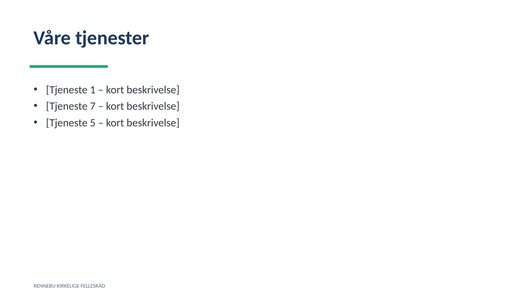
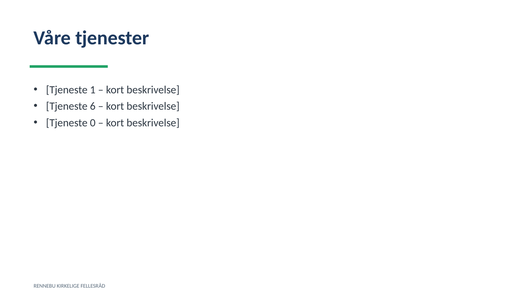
7: 7 -> 6
5: 5 -> 0
